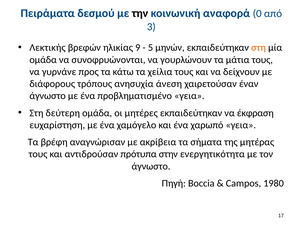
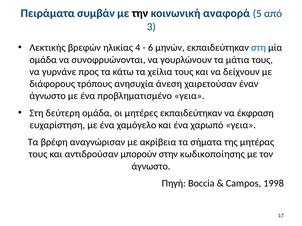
δεσμού: δεσμού -> συμβάν
0: 0 -> 5
9: 9 -> 4
5: 5 -> 6
στη at (259, 48) colour: orange -> blue
πρότυπα: πρότυπα -> μπορούν
ενεργητικότητα: ενεργητικότητα -> κωδικοποίησης
1980: 1980 -> 1998
